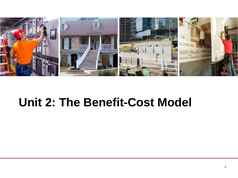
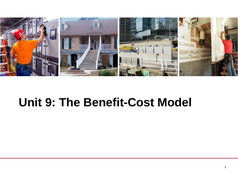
2: 2 -> 9
